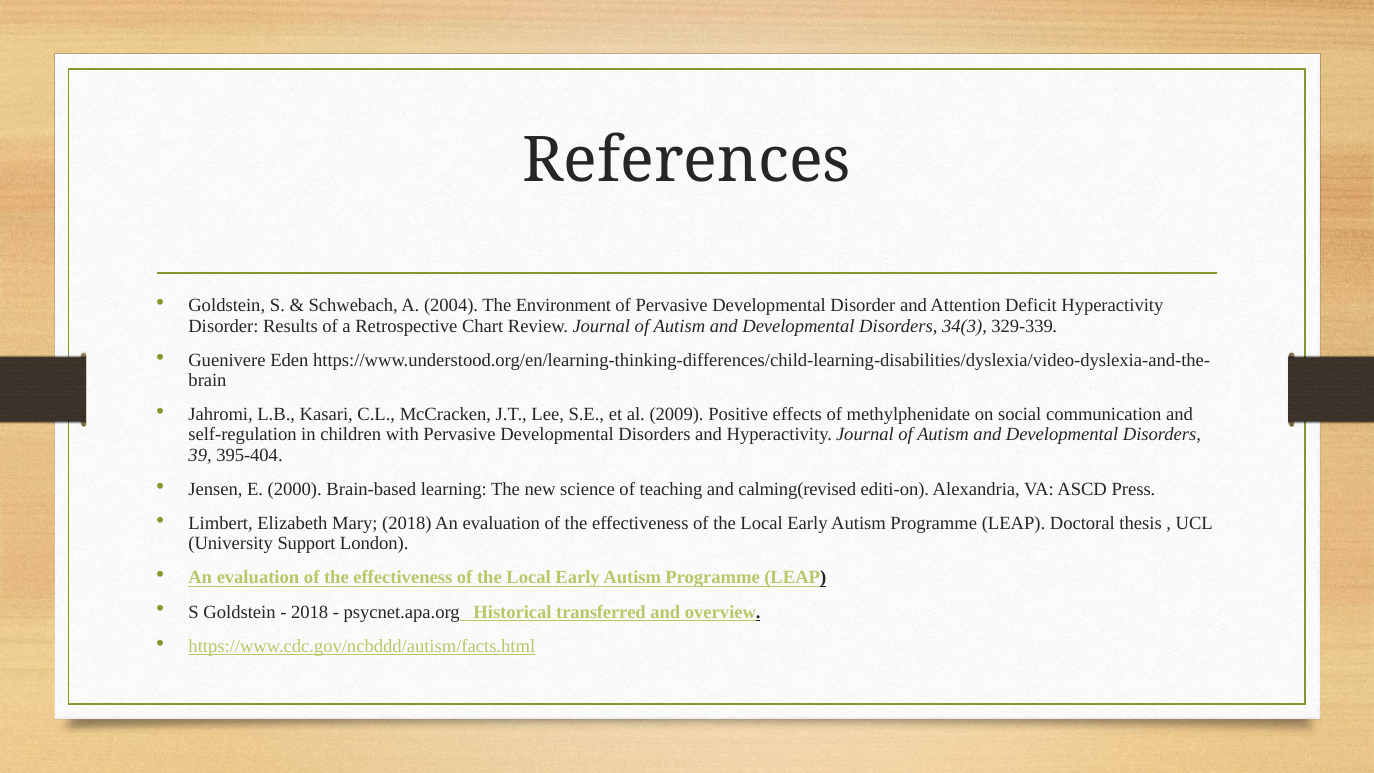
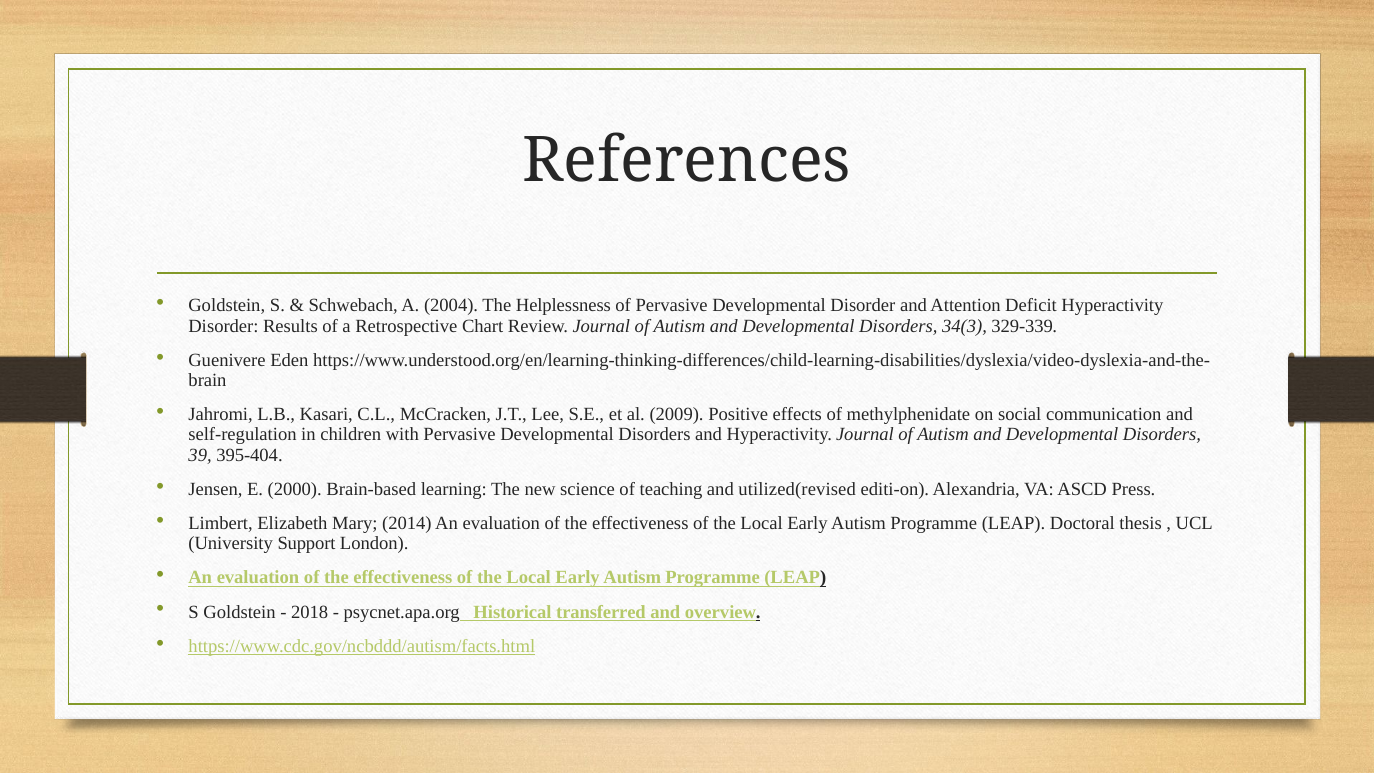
Environment: Environment -> Helplessness
calming(revised: calming(revised -> utilized(revised
Mary 2018: 2018 -> 2014
